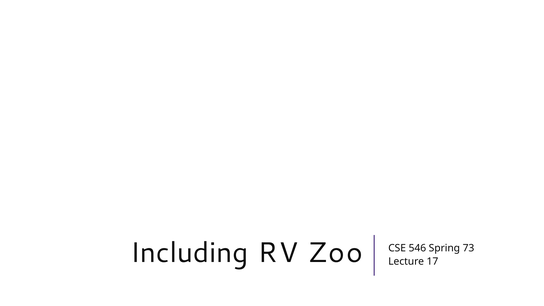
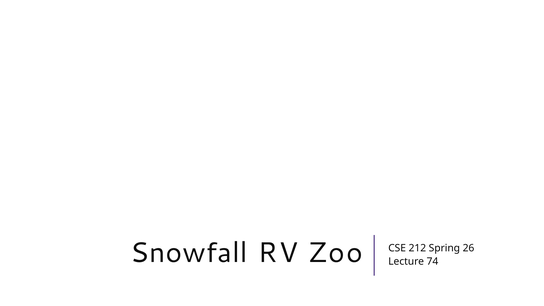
Including: Including -> Snowfall
546: 546 -> 212
73: 73 -> 26
17: 17 -> 74
